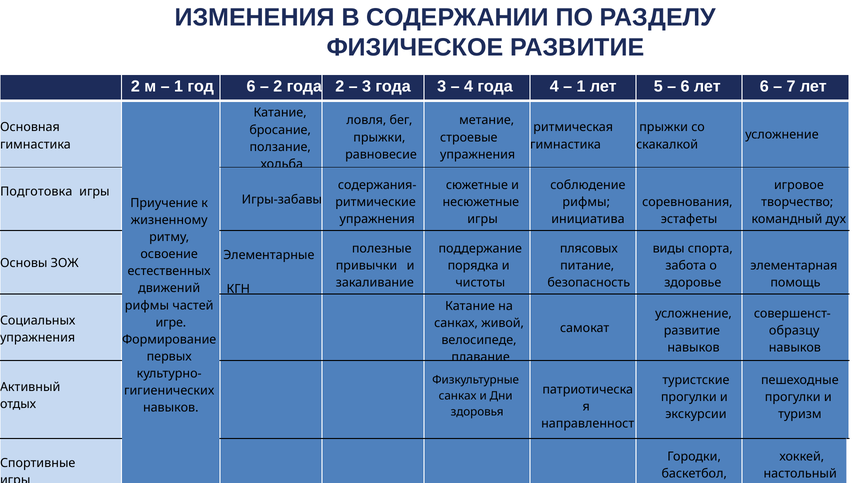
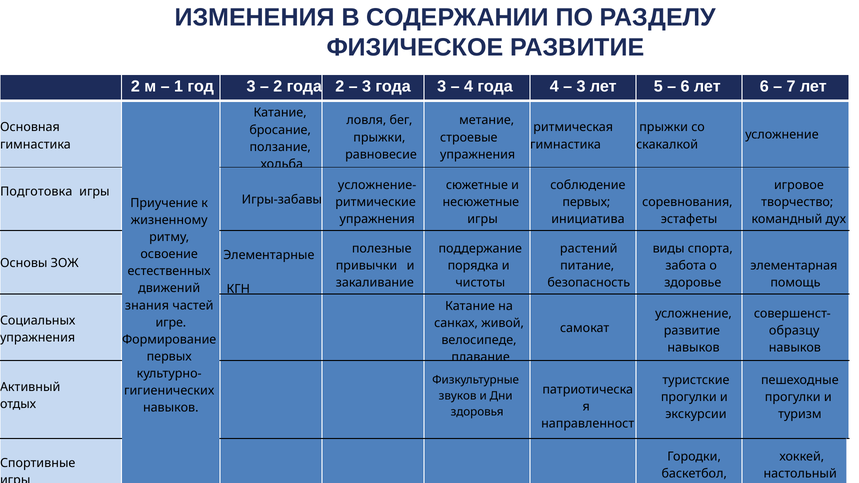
год 6: 6 -> 3
1 at (581, 87): 1 -> 3
содержания-: содержания- -> усложнение-
рифмы at (586, 202): рифмы -> первых
плясовых: плясовых -> растений
рифмы at (147, 306): рифмы -> знания
санках at (458, 396): санках -> звуков
